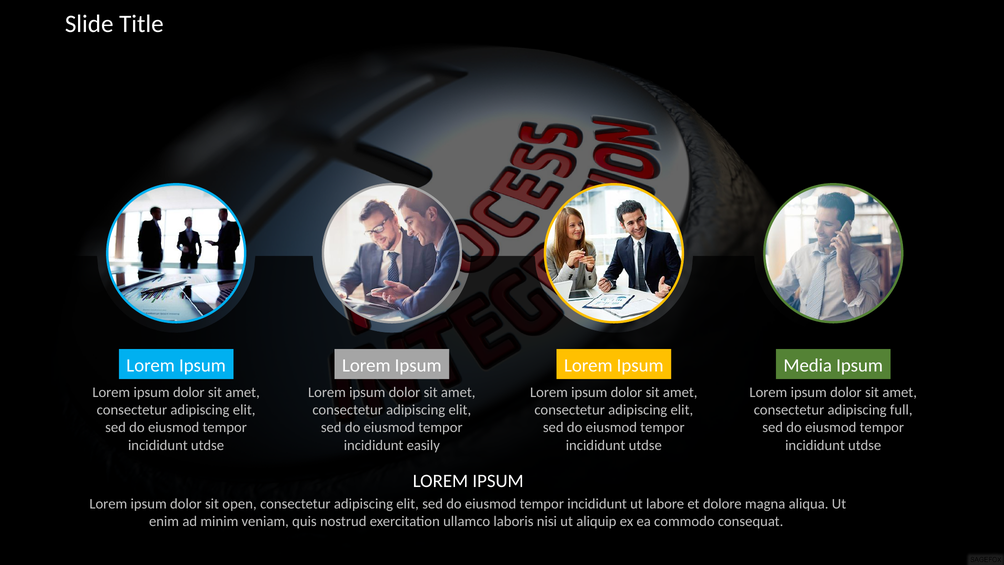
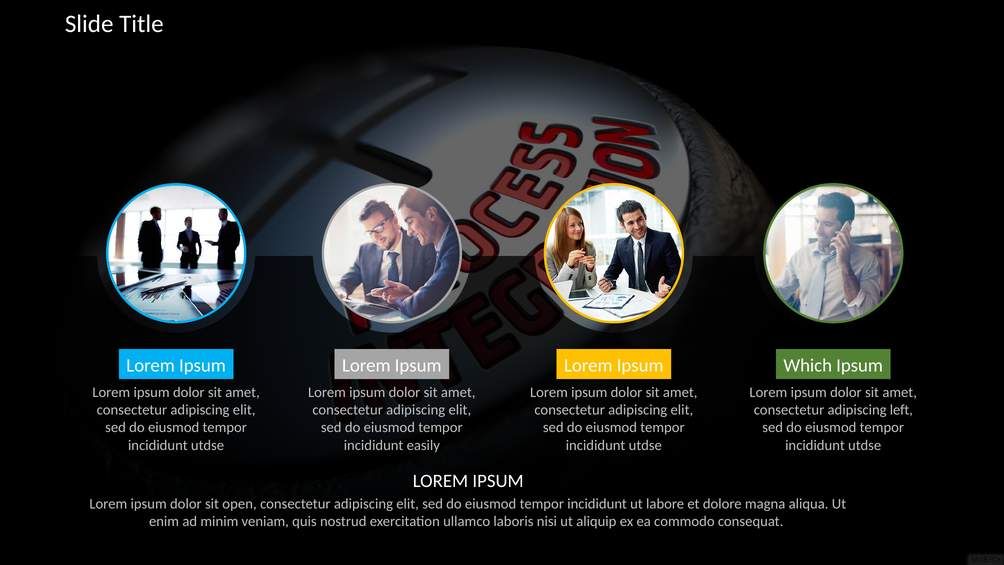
Media: Media -> Which
full: full -> left
